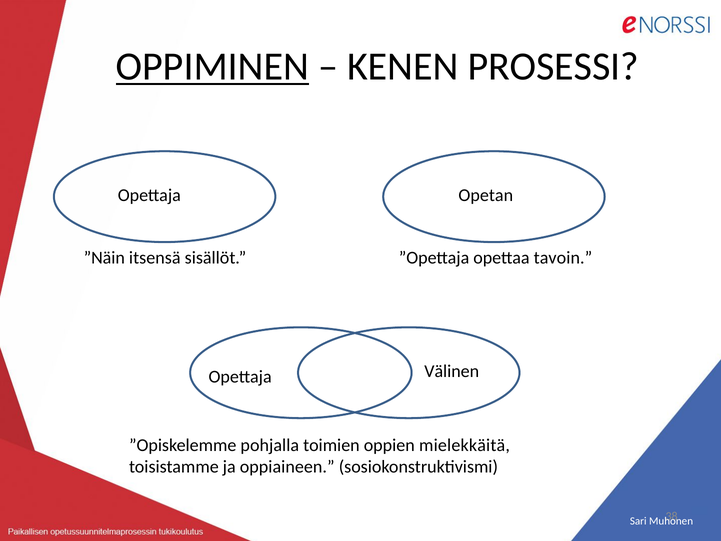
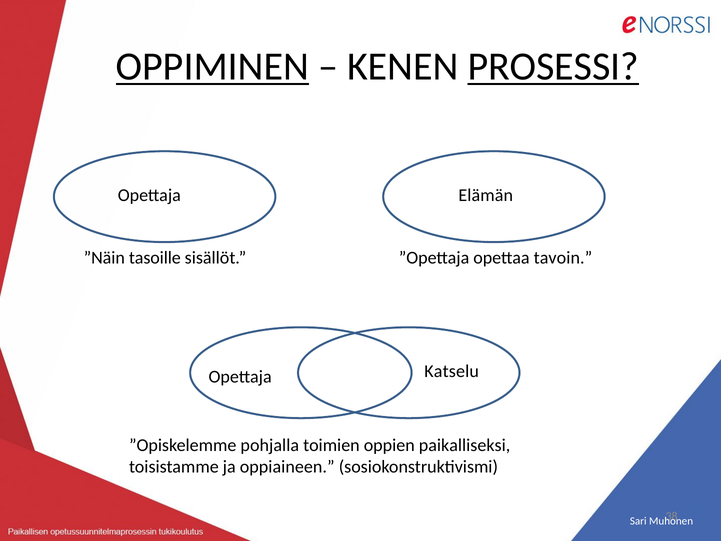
PROSESSI underline: none -> present
Opetan: Opetan -> Elämän
itsensä: itsensä -> tasoille
Välinen: Välinen -> Katselu
mielekkäitä: mielekkäitä -> paikalliseksi
